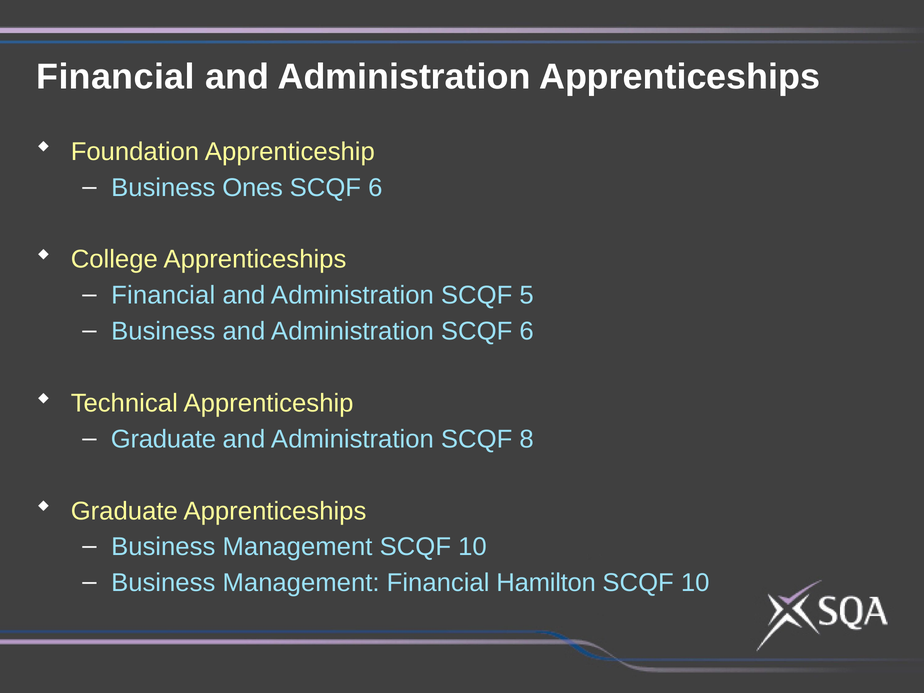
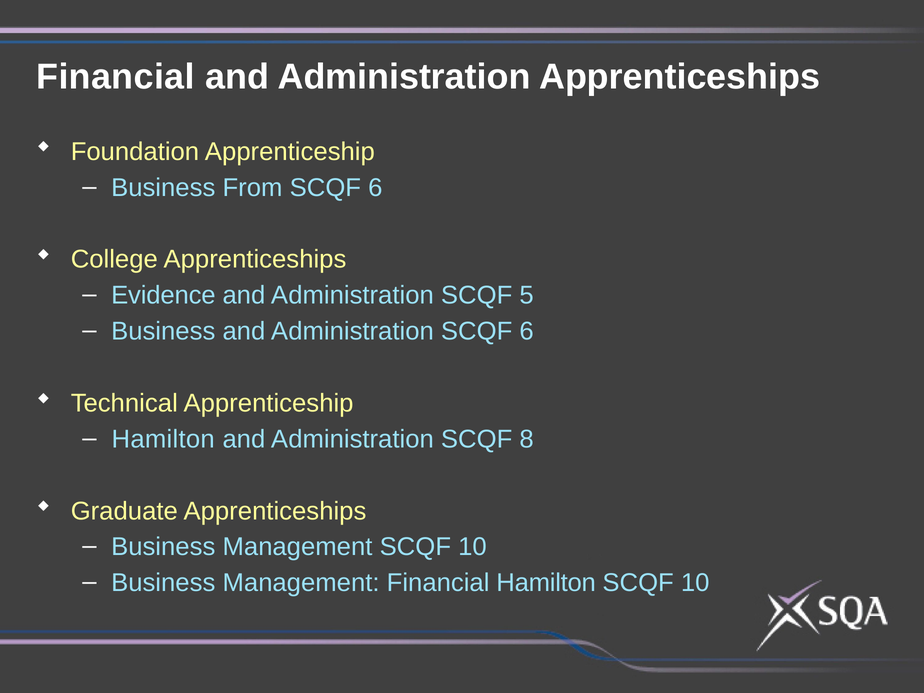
Ones: Ones -> From
Financial at (163, 295): Financial -> Evidence
Graduate at (163, 439): Graduate -> Hamilton
